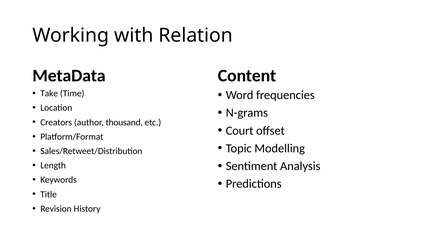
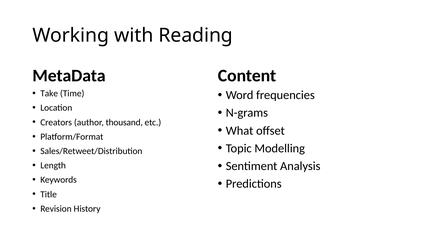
Relation: Relation -> Reading
Court: Court -> What
